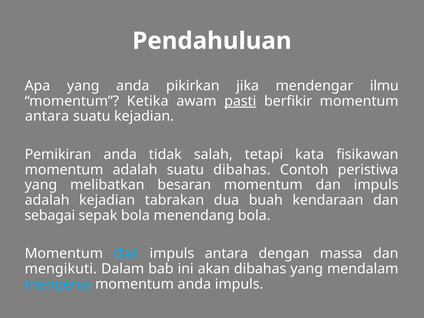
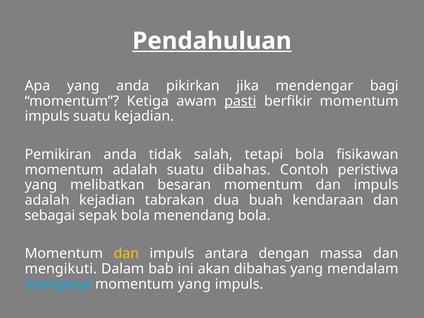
Pendahuluan underline: none -> present
ilmu: ilmu -> bagi
Ketika: Ketika -> Ketiga
antara at (47, 116): antara -> impuls
tetapi kata: kata -> bola
dan at (126, 254) colour: light blue -> yellow
momentum anda: anda -> yang
